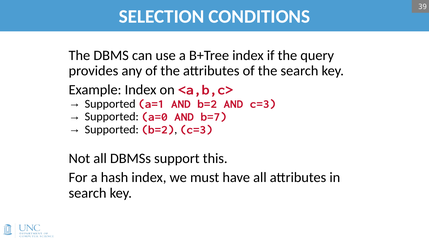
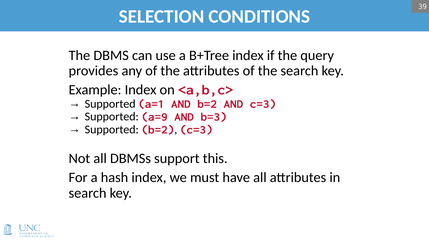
a=0: a=0 -> a=9
b=7: b=7 -> b=3
